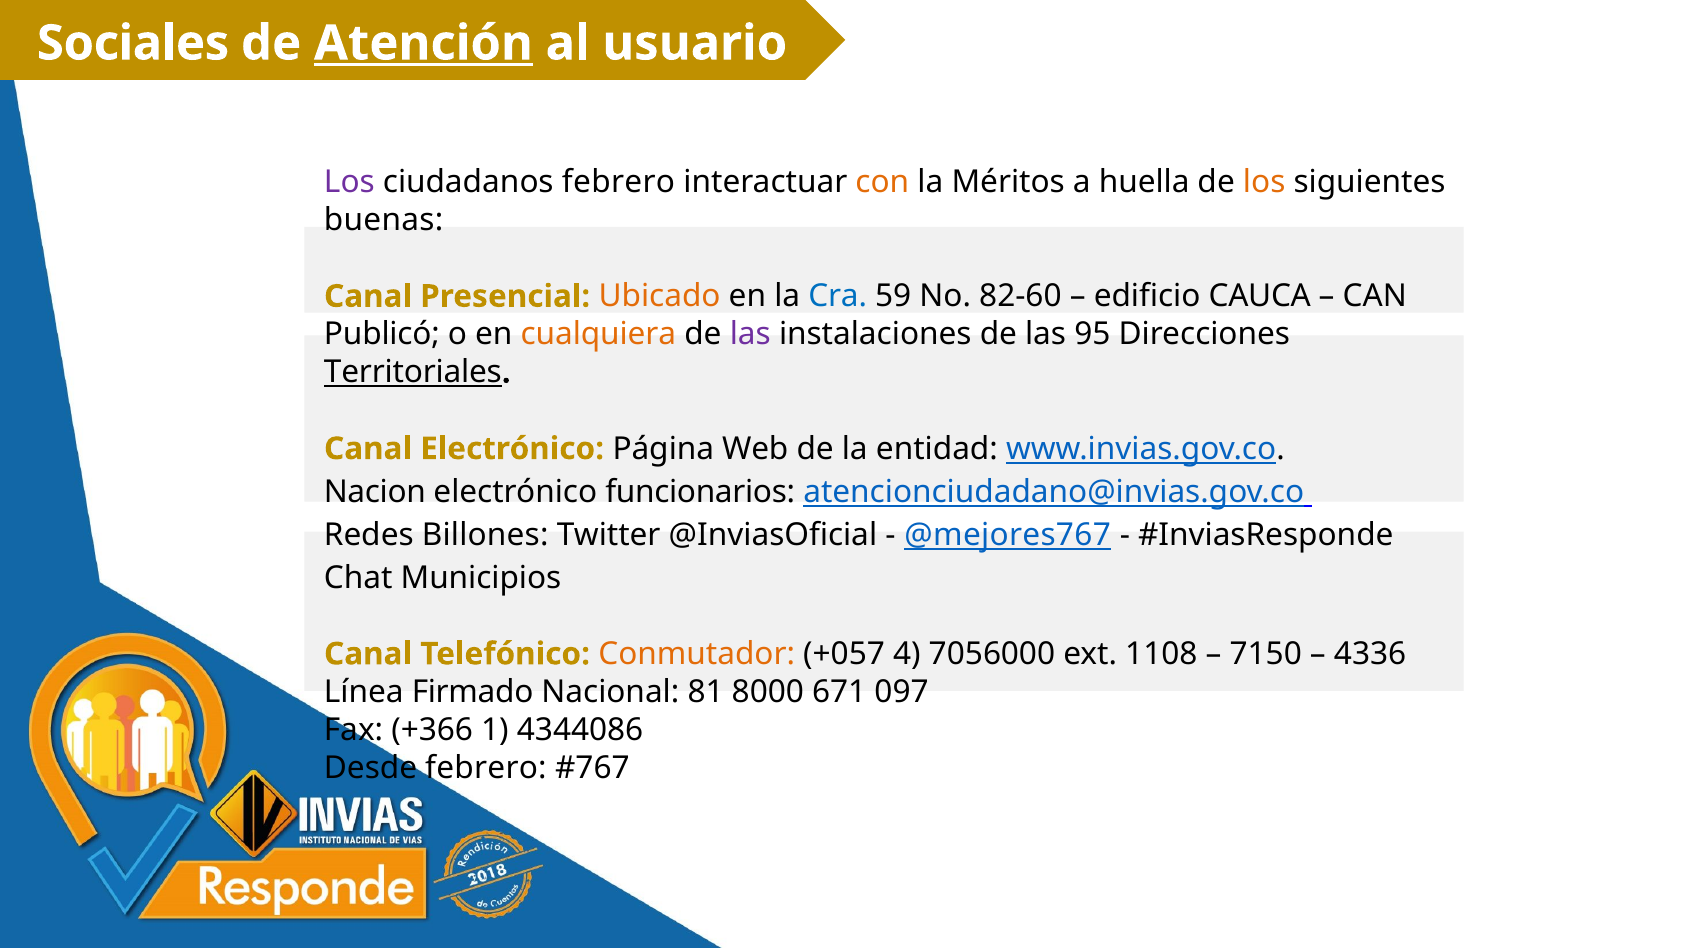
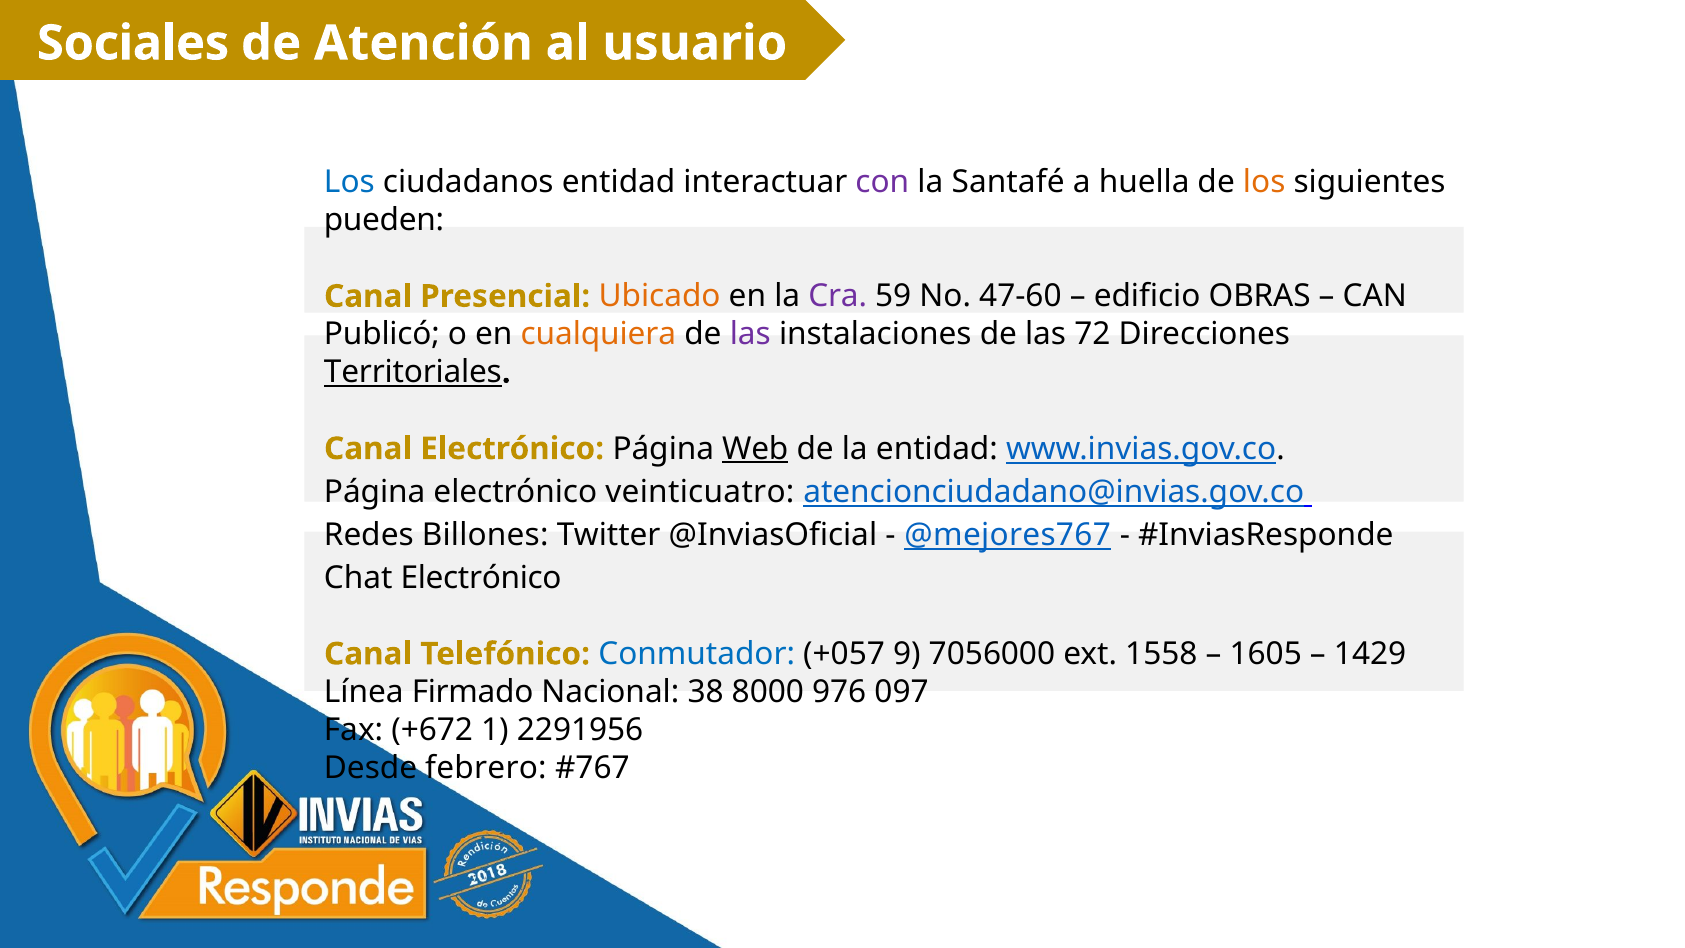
Atención underline: present -> none
Los at (349, 182) colour: purple -> blue
ciudadanos febrero: febrero -> entidad
con colour: orange -> purple
Méritos: Méritos -> Santafé
buenas: buenas -> pueden
Cra colour: blue -> purple
82-60: 82-60 -> 47-60
CAUCA: CAUCA -> OBRAS
95: 95 -> 72
Web underline: none -> present
Nacion at (375, 492): Nacion -> Página
funcionarios: funcionarios -> veinticuatro
Chat Municipios: Municipios -> Electrónico
Conmutador colour: orange -> blue
4: 4 -> 9
1108: 1108 -> 1558
7150: 7150 -> 1605
4336: 4336 -> 1429
81: 81 -> 38
671: 671 -> 976
+366: +366 -> +672
4344086: 4344086 -> 2291956
